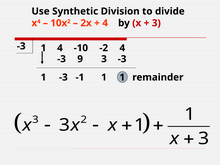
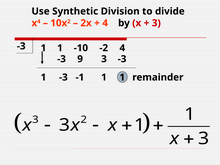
4 at (60, 48): 4 -> 1
